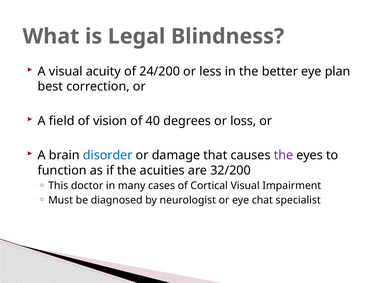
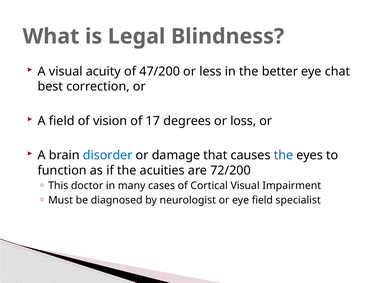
24/200: 24/200 -> 47/200
plan: plan -> chat
40: 40 -> 17
the at (284, 155) colour: purple -> blue
32/200: 32/200 -> 72/200
eye chat: chat -> field
